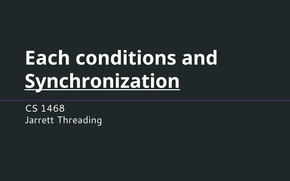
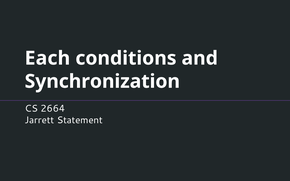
Synchronization underline: present -> none
1468: 1468 -> 2664
Threading: Threading -> Statement
